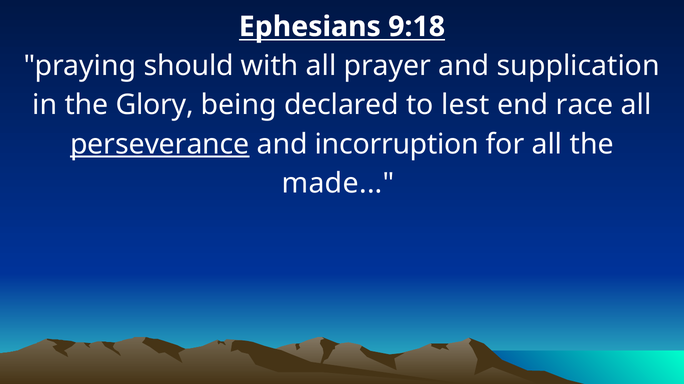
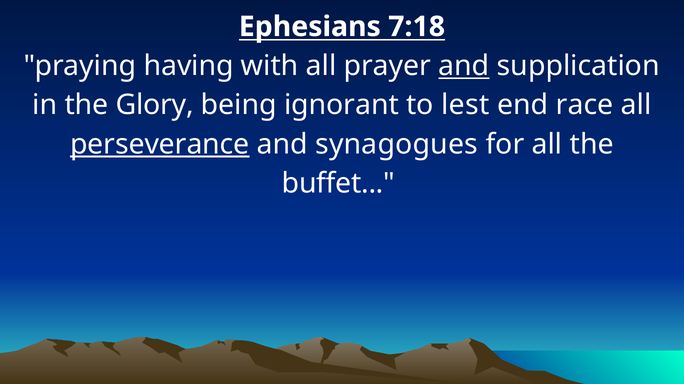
9:18: 9:18 -> 7:18
should: should -> having
and at (464, 66) underline: none -> present
declared: declared -> ignorant
incorruption: incorruption -> synagogues
made: made -> buffet
